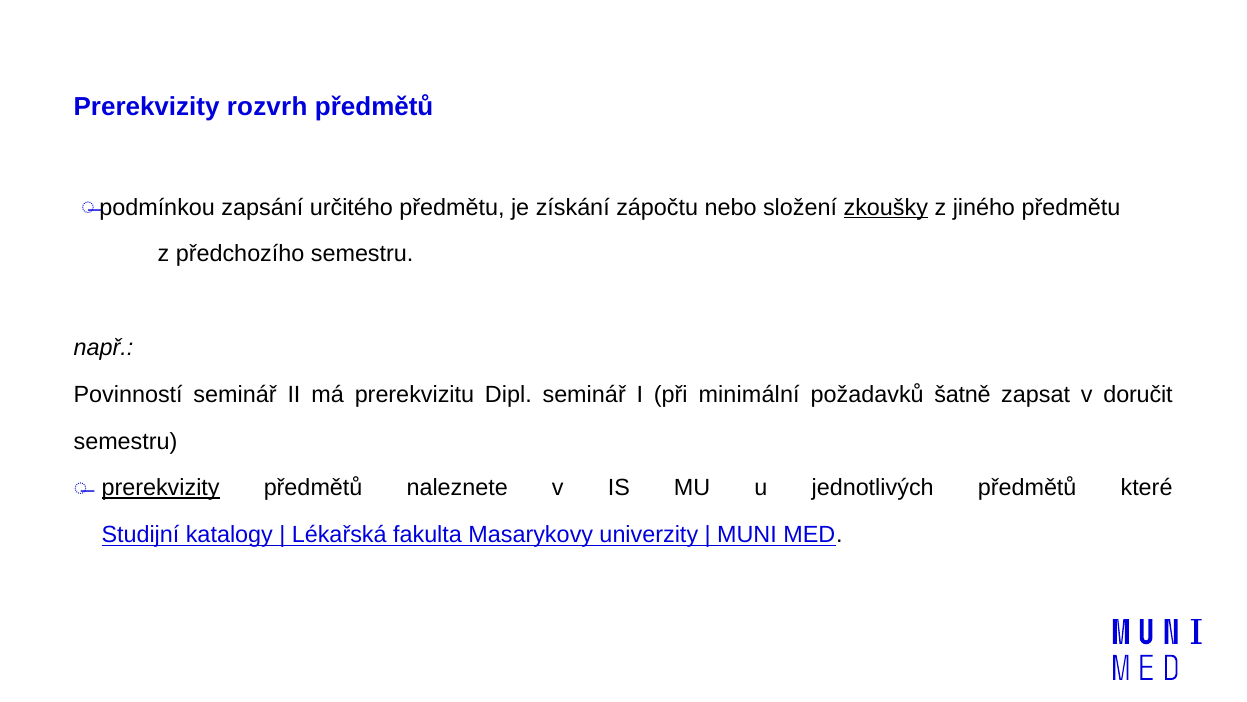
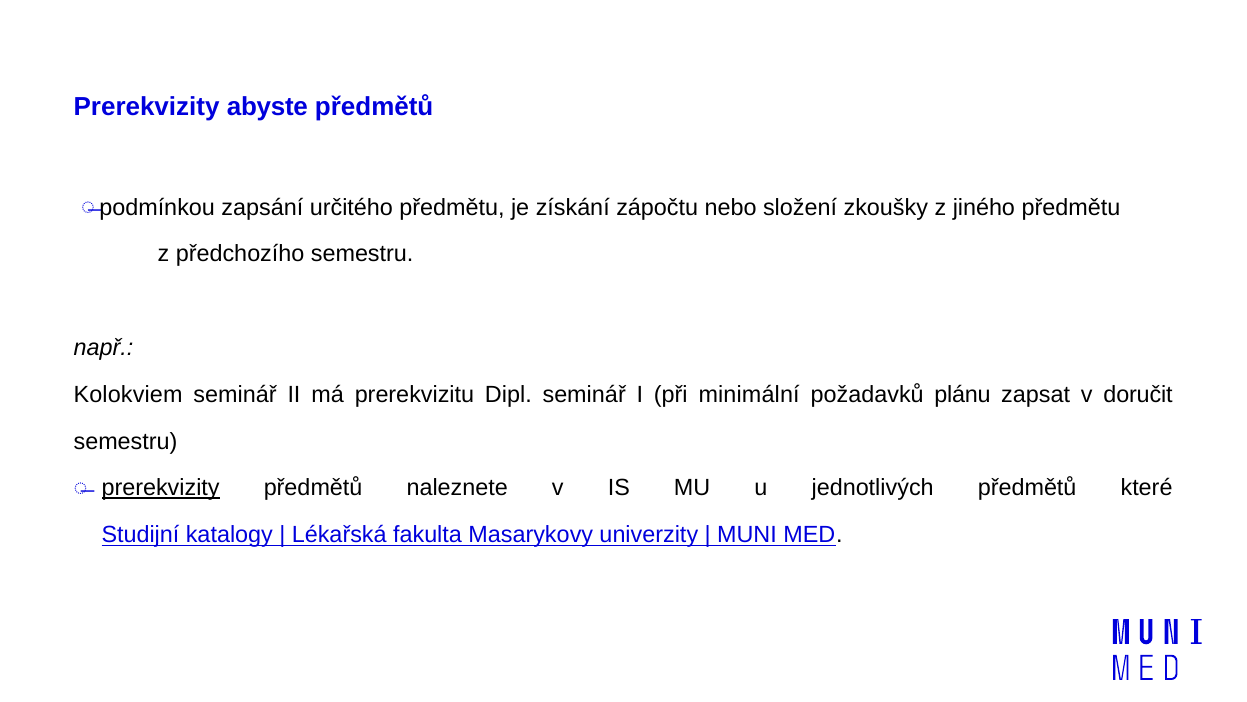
rozvrh: rozvrh -> abyste
zkoušky underline: present -> none
Povinností: Povinností -> Kolokviem
šatně: šatně -> plánu
